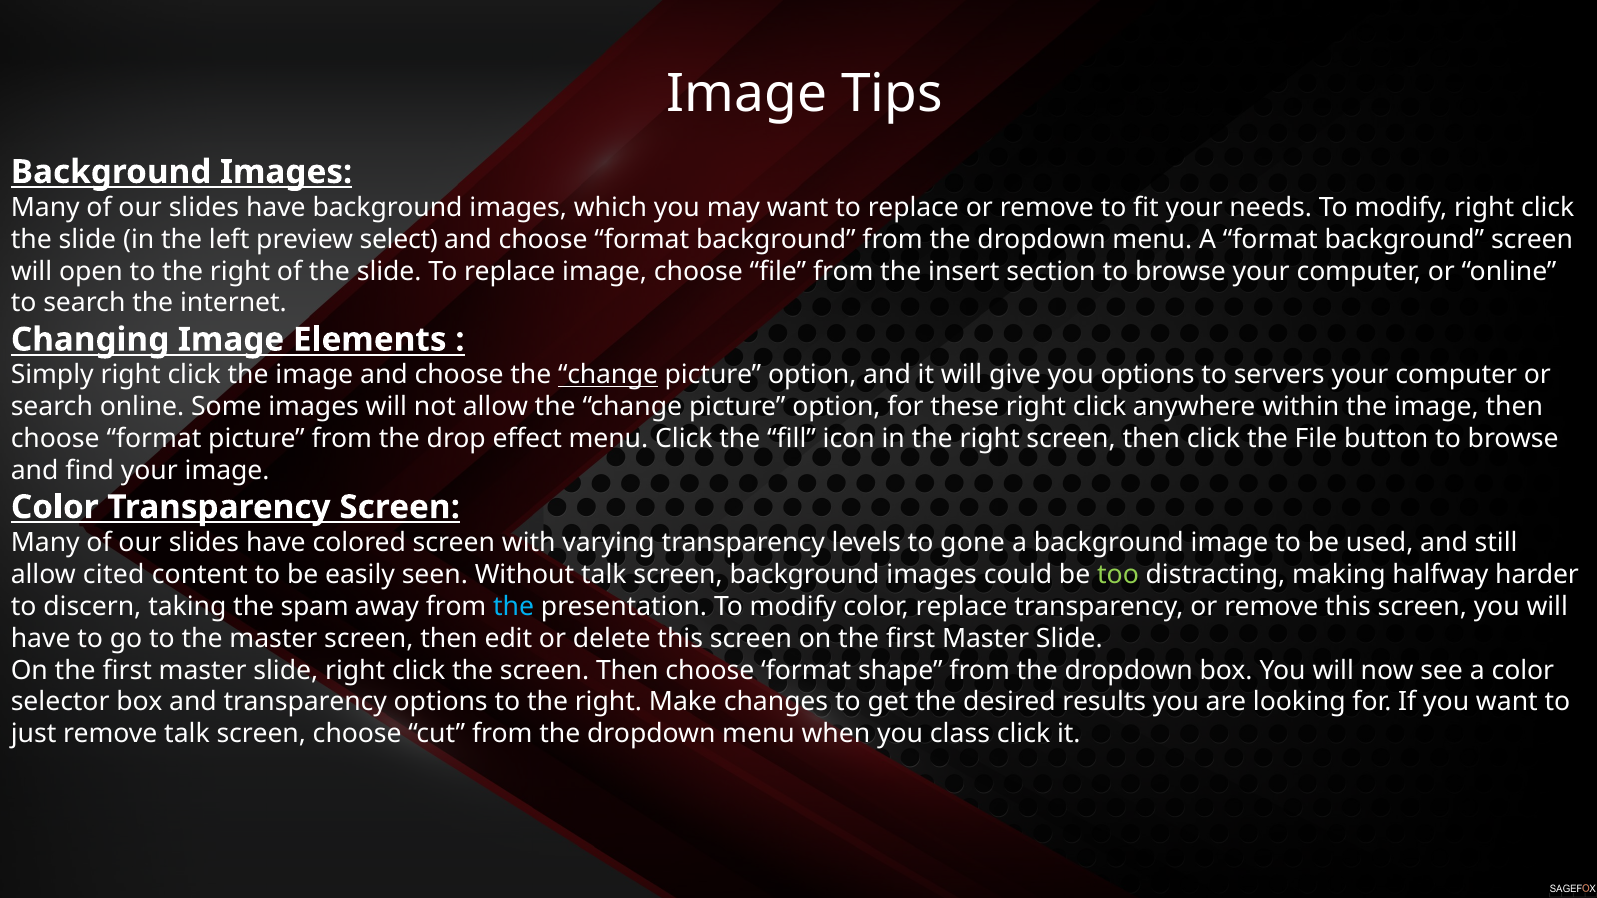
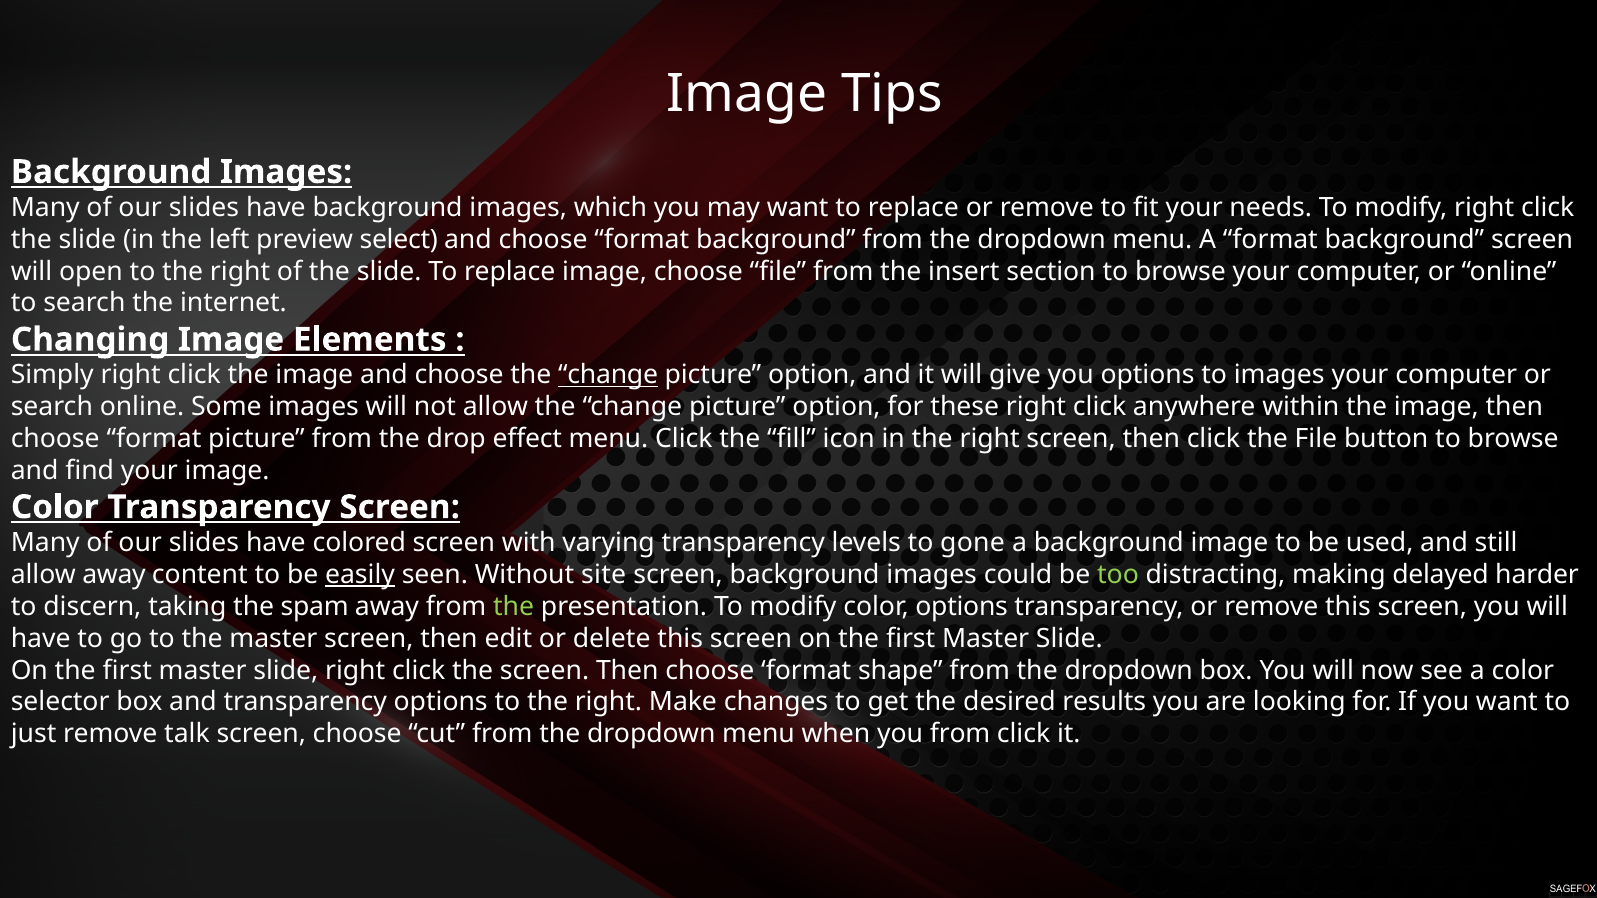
to servers: servers -> images
allow cited: cited -> away
easily underline: none -> present
Without talk: talk -> site
halfway: halfway -> delayed
the at (514, 607) colour: light blue -> light green
color replace: replace -> options
you class: class -> from
